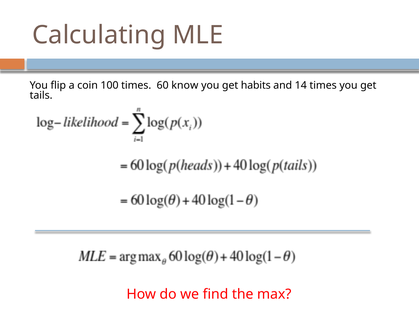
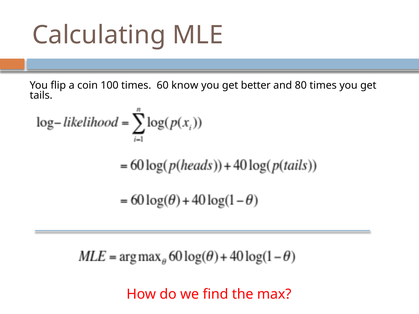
habits: habits -> better
14: 14 -> 80
